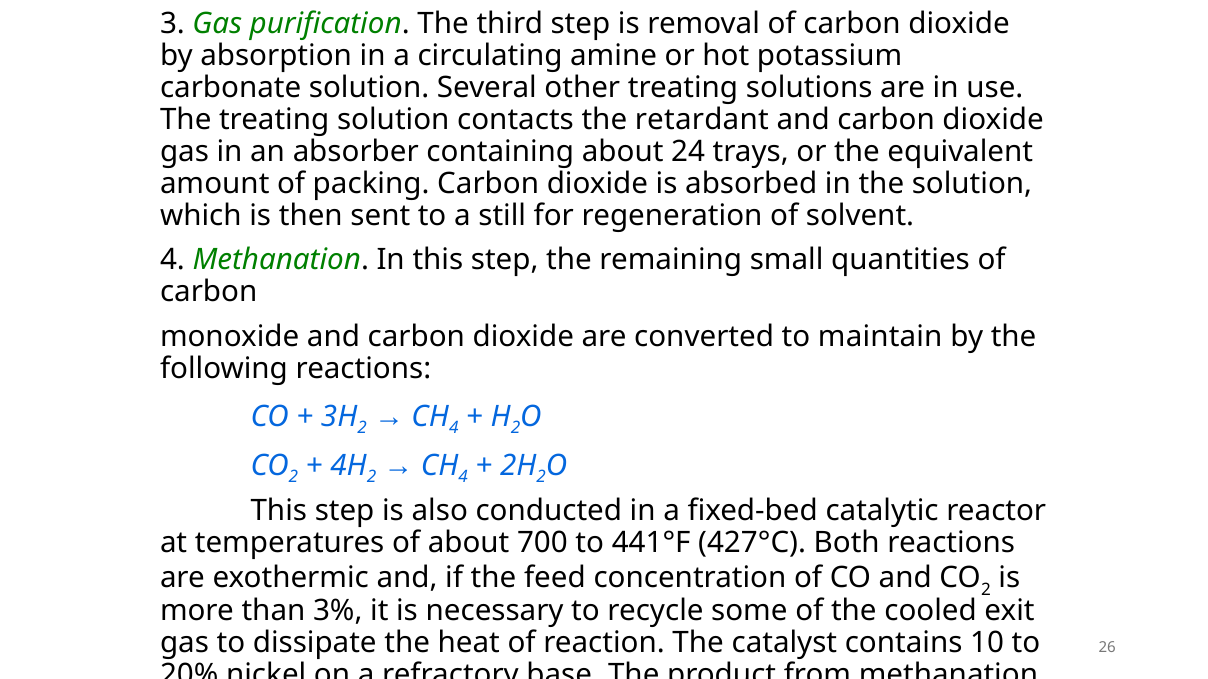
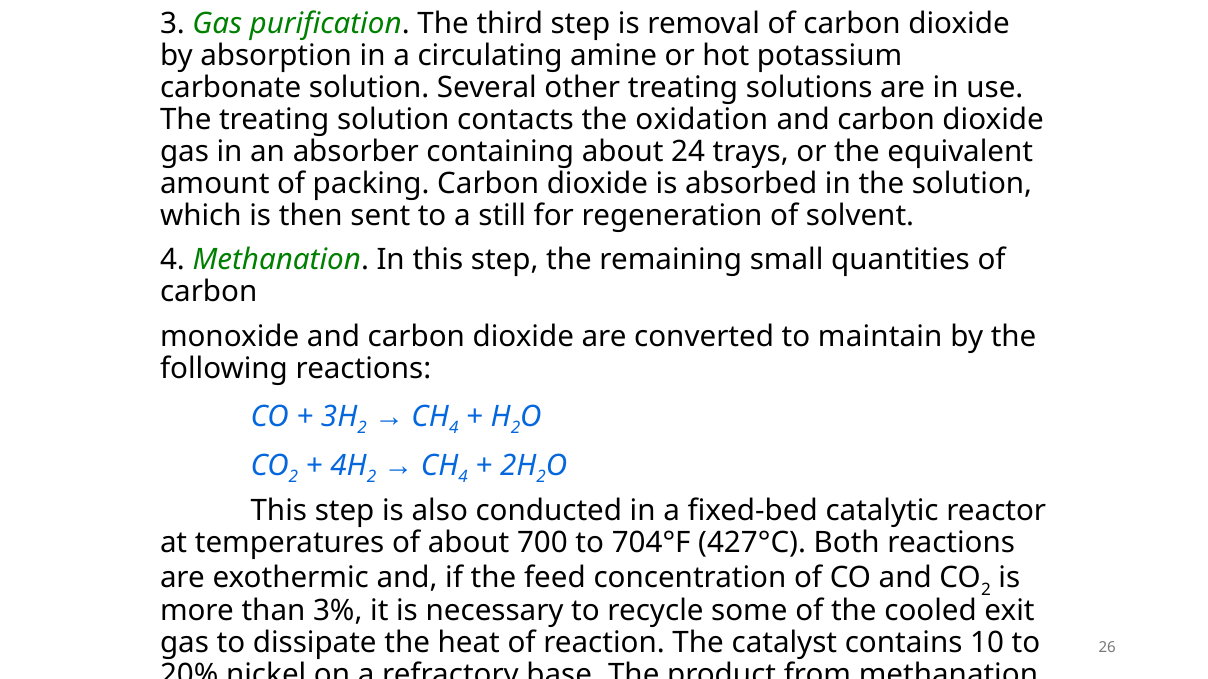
retardant: retardant -> oxidation
441°F: 441°F -> 704°F
